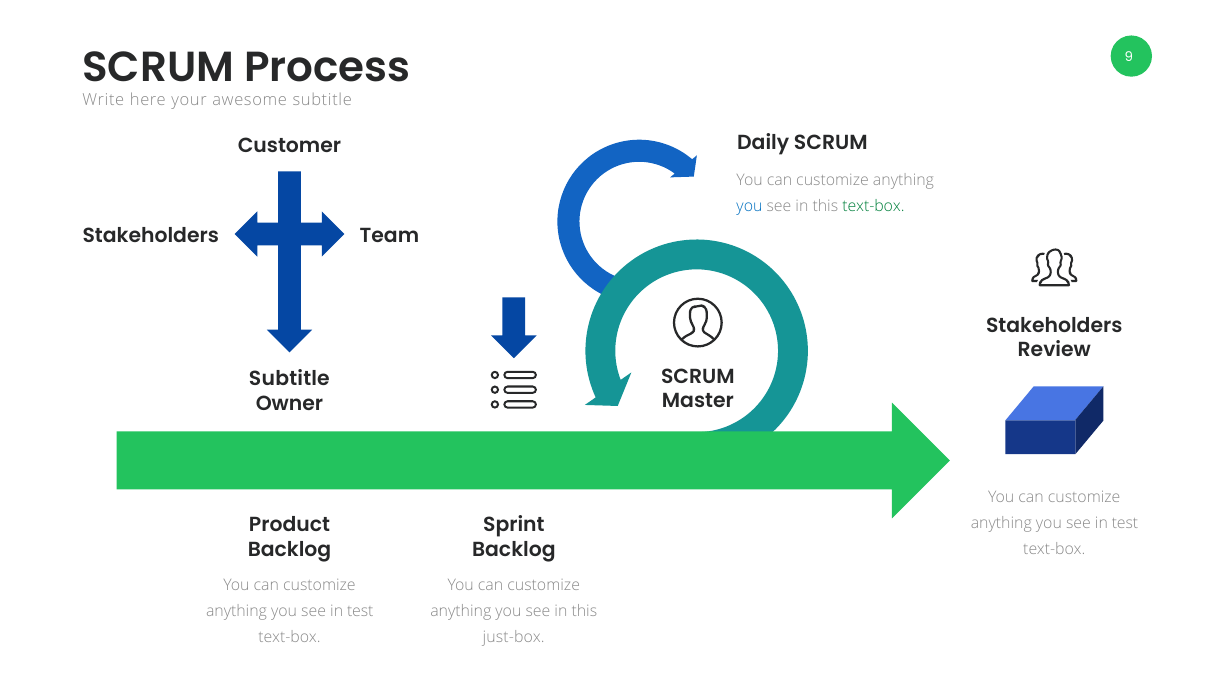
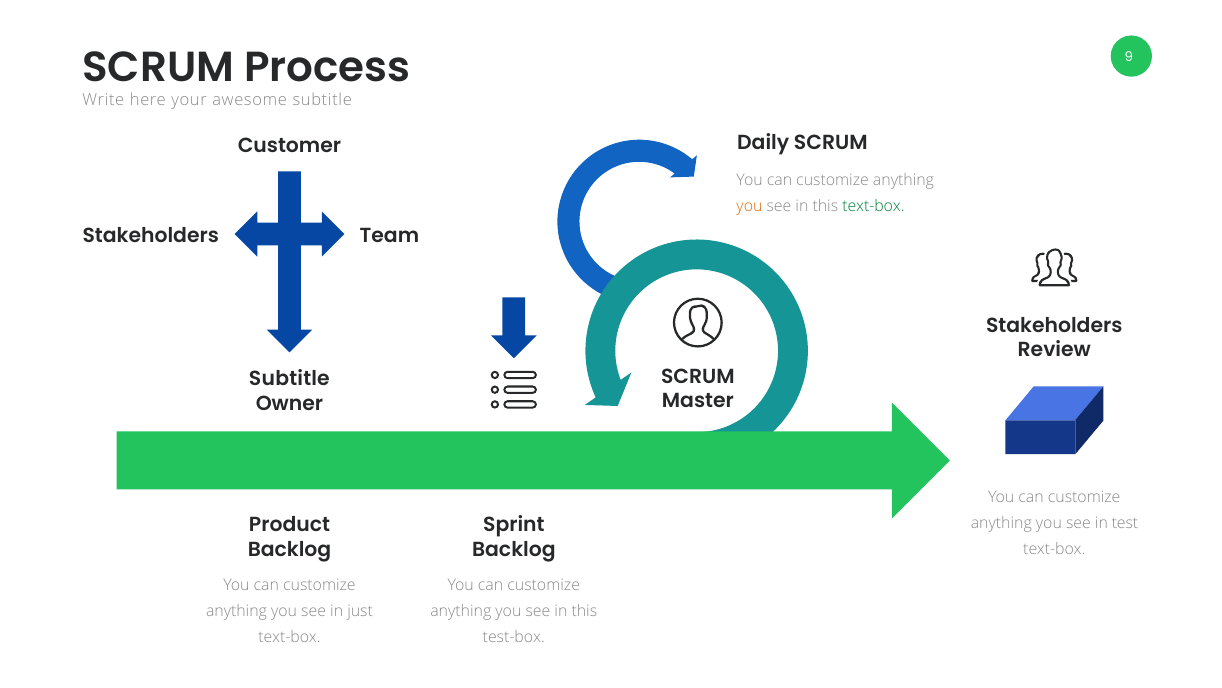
you at (749, 206) colour: blue -> orange
test at (360, 611): test -> just
just-box: just-box -> test-box
